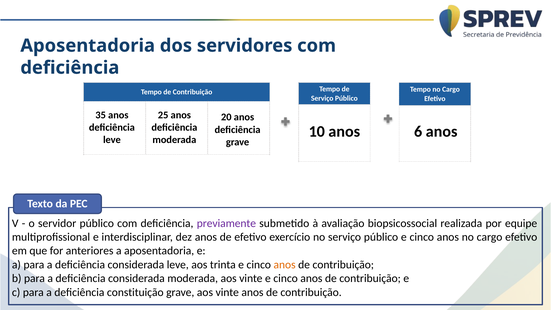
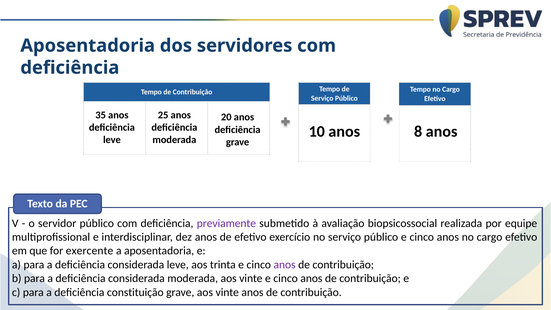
6: 6 -> 8
anteriores: anteriores -> exercente
anos at (285, 265) colour: orange -> purple
